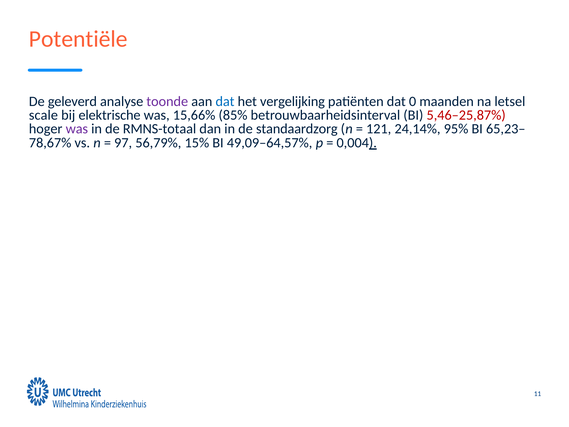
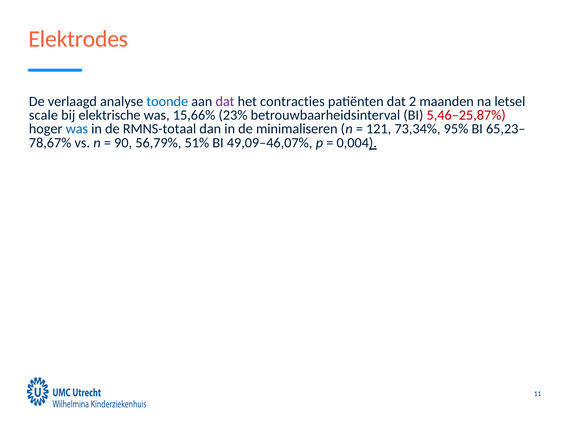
Potentiële: Potentiële -> Elektrodes
geleverd: geleverd -> verlaagd
toonde colour: purple -> blue
dat at (225, 101) colour: blue -> purple
vergelijking: vergelijking -> contracties
0: 0 -> 2
85%: 85% -> 23%
was at (77, 129) colour: purple -> blue
standaardzorg: standaardzorg -> minimaliseren
24,14%: 24,14% -> 73,34%
97: 97 -> 90
15%: 15% -> 51%
49,09–64,57%: 49,09–64,57% -> 49,09–46,07%
